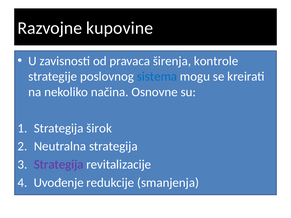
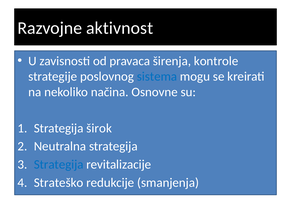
kupovine: kupovine -> aktivnost
Strategija at (59, 165) colour: purple -> blue
Uvođenje: Uvođenje -> Strateško
